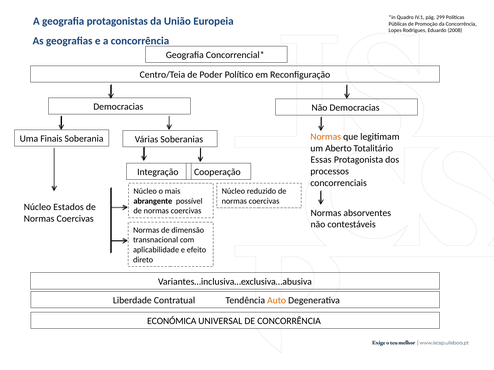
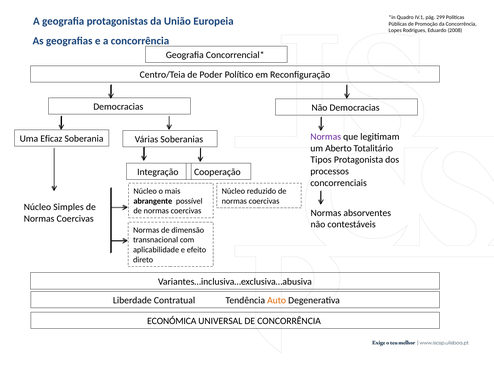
Normas at (326, 137) colour: orange -> purple
Finais: Finais -> Eficaz
Essas: Essas -> Tipos
Estados: Estados -> Simples
